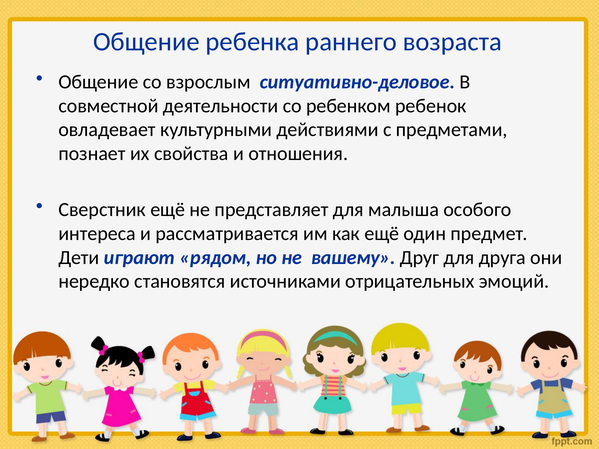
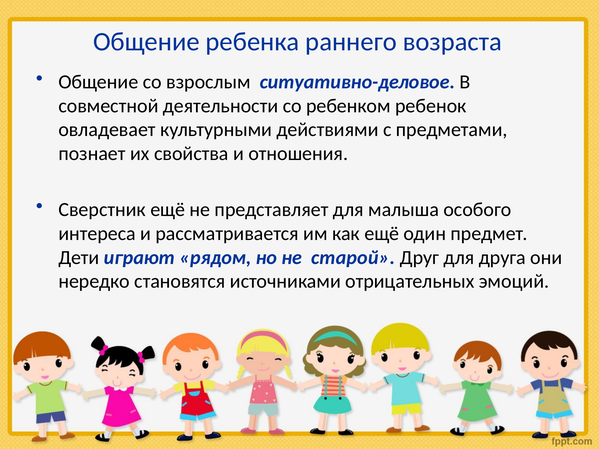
вашему: вашему -> старой
